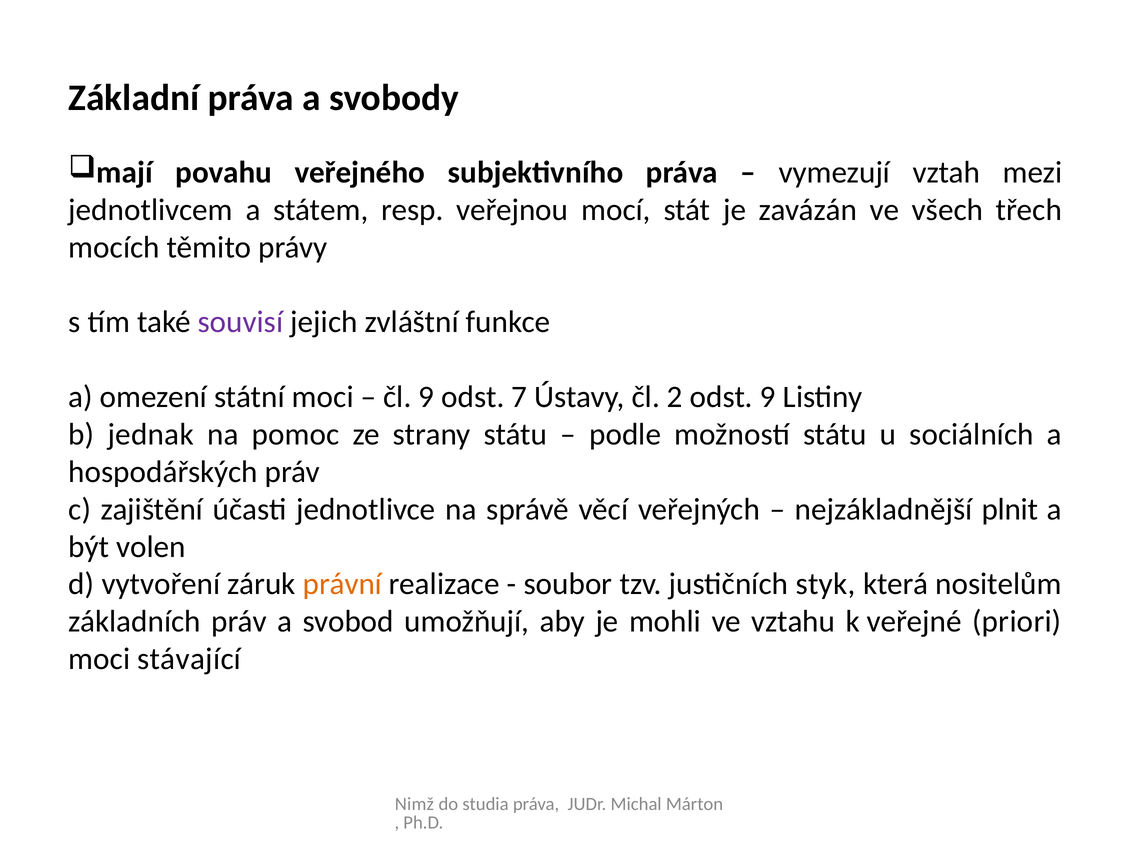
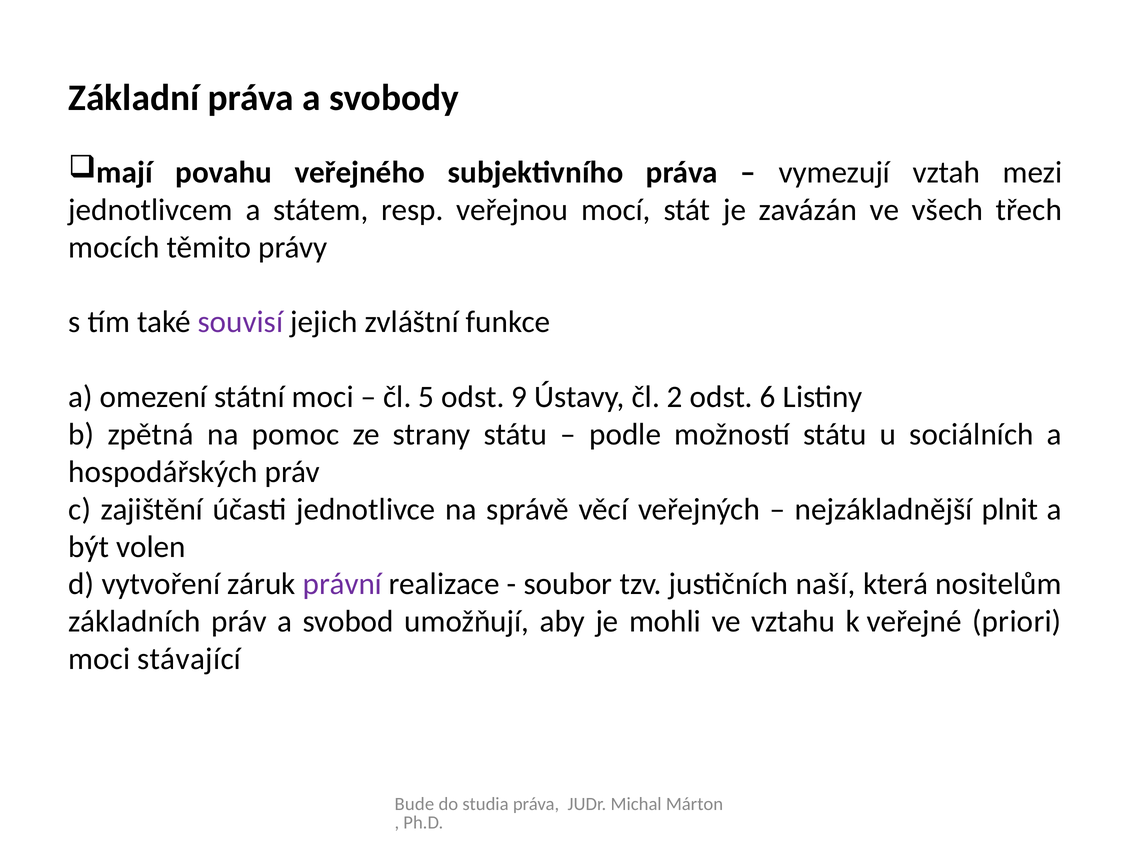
čl 9: 9 -> 5
7: 7 -> 9
odst 9: 9 -> 6
jednak: jednak -> zpětná
právní colour: orange -> purple
styk: styk -> naší
Nimž: Nimž -> Bude
